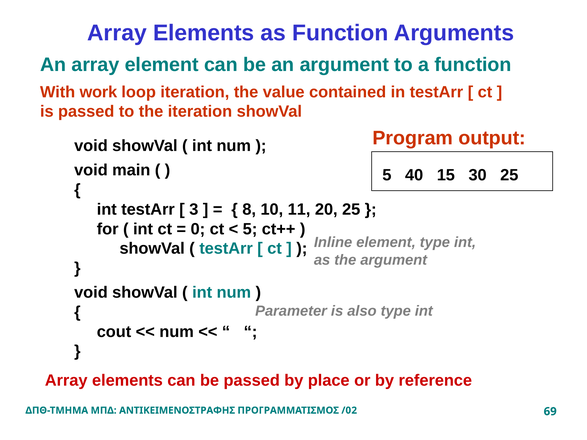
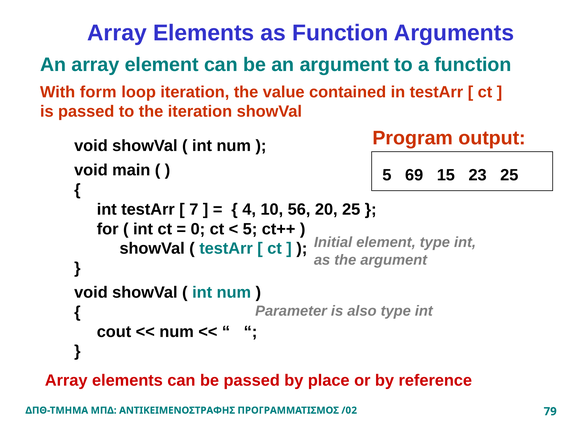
work: work -> form
40: 40 -> 69
30: 30 -> 23
3: 3 -> 7
8: 8 -> 4
11: 11 -> 56
Inline: Inline -> Initial
69: 69 -> 79
